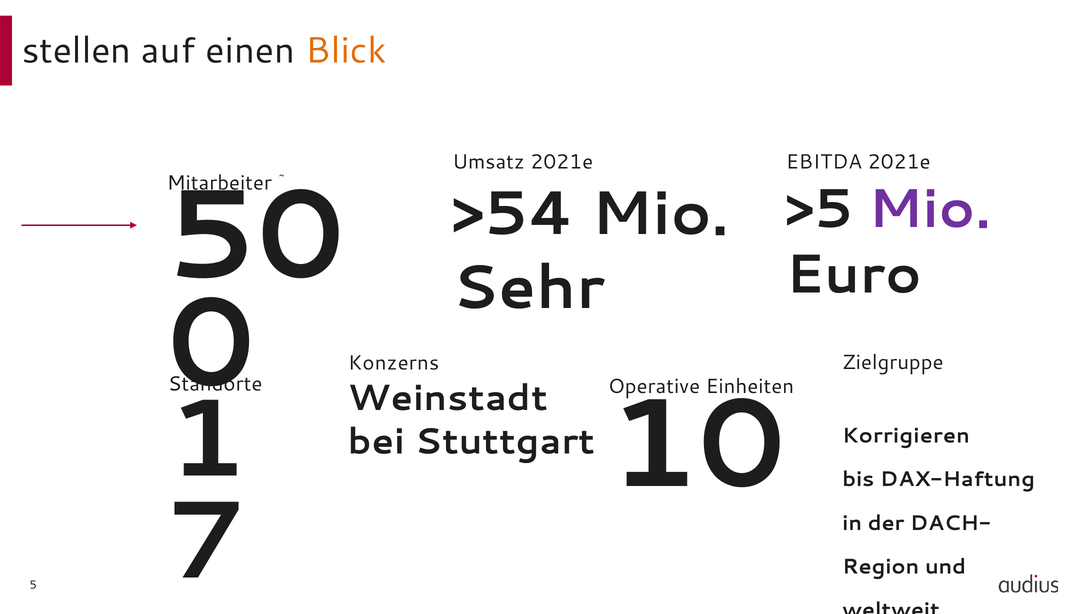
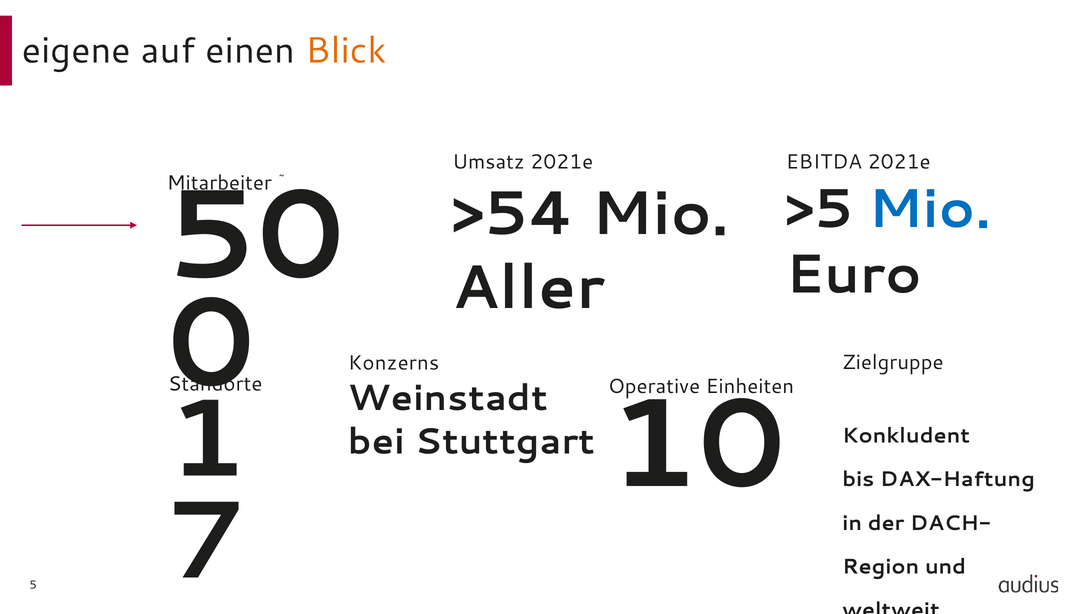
stellen: stellen -> eigene
Mio at (929, 209) colour: purple -> blue
Sehr: Sehr -> Aller
Korrigieren: Korrigieren -> Konkludent
